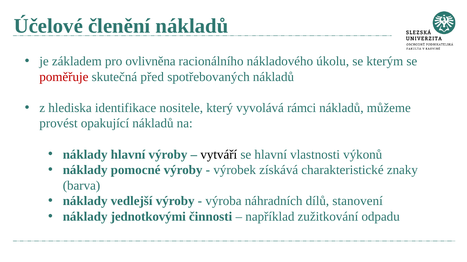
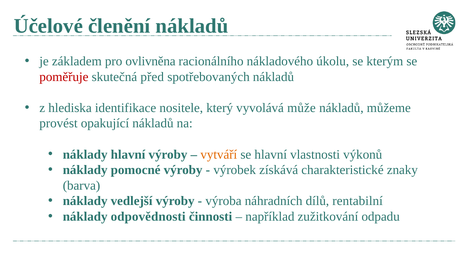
rámci: rámci -> může
vytváří colour: black -> orange
stanovení: stanovení -> rentabilní
jednotkovými: jednotkovými -> odpovědnosti
